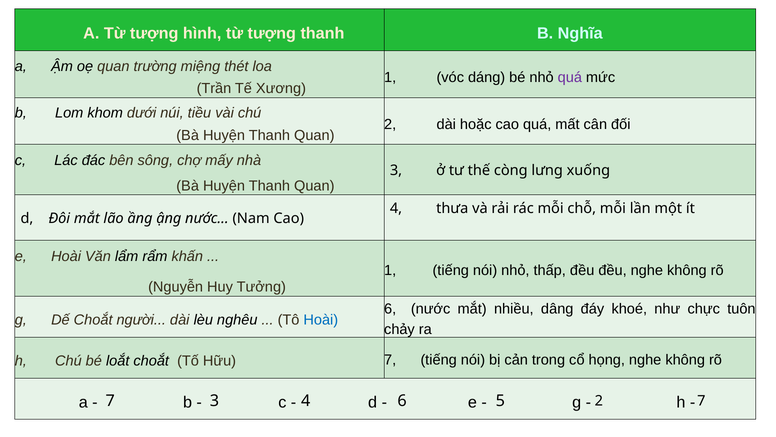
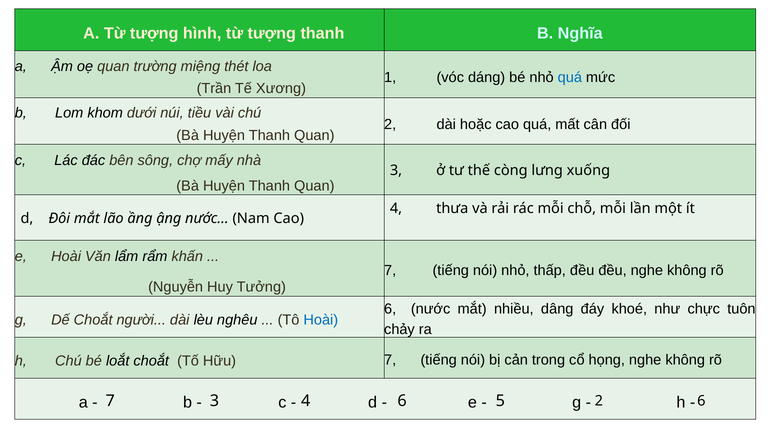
quá at (570, 78) colour: purple -> blue
1 at (390, 270): 1 -> 7
2 7: 7 -> 6
